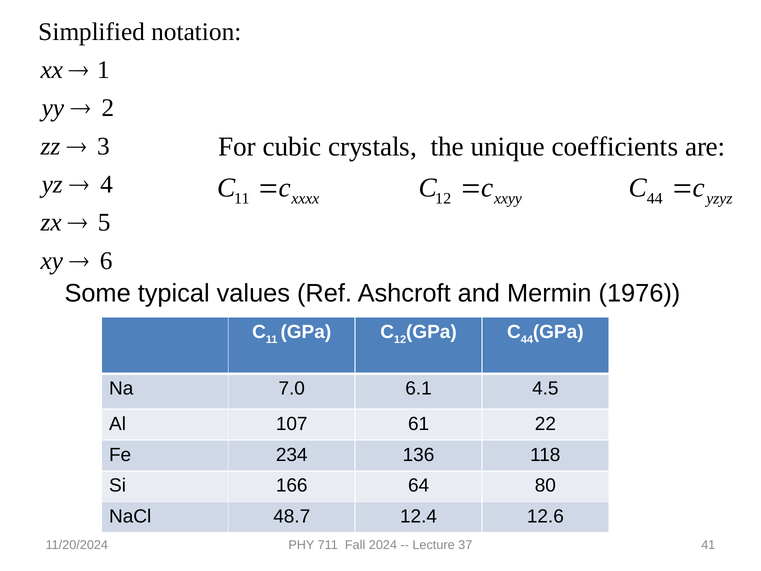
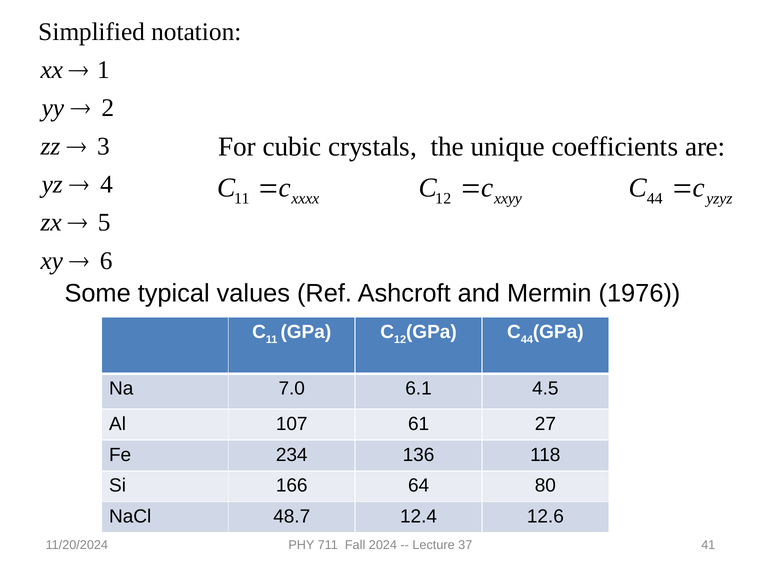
22: 22 -> 27
